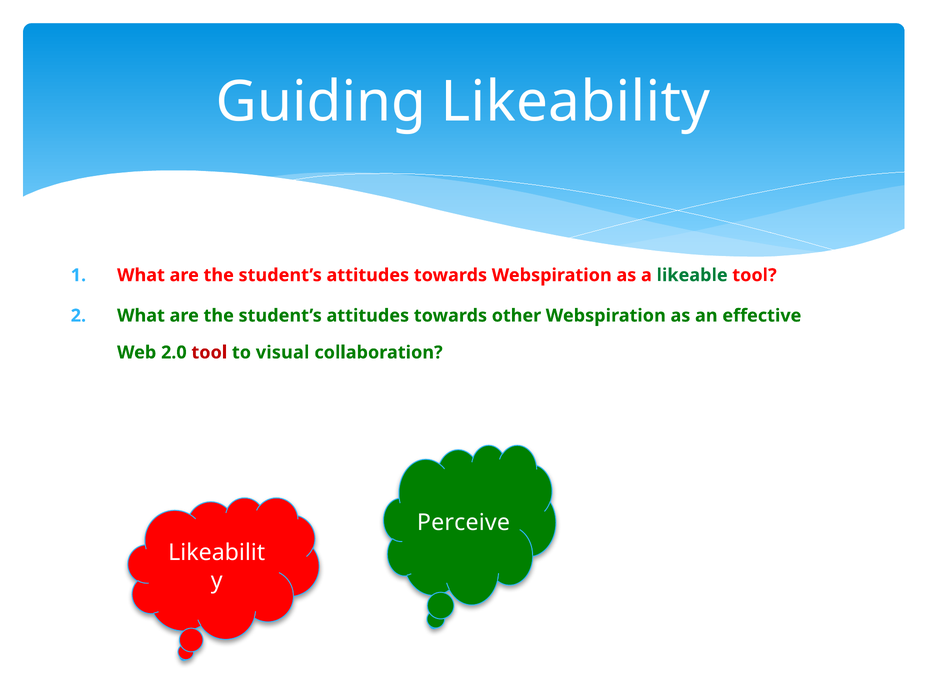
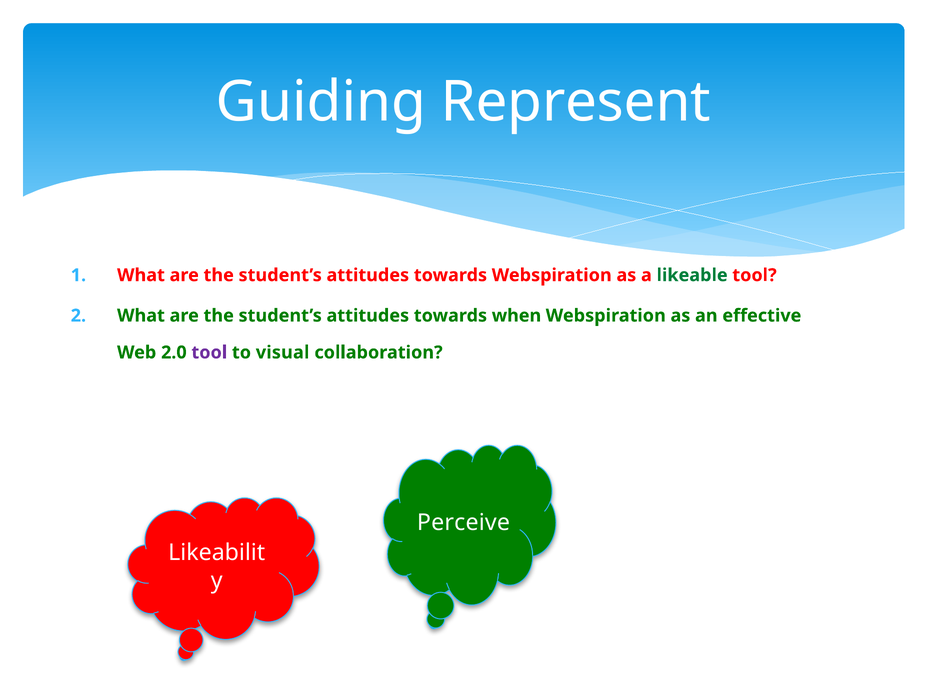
Likeability: Likeability -> Represent
other: other -> when
tool at (209, 352) colour: red -> purple
